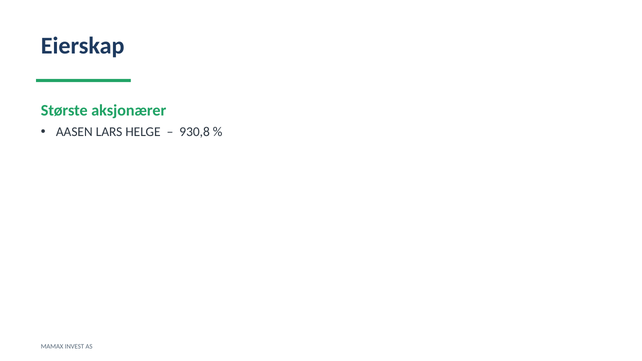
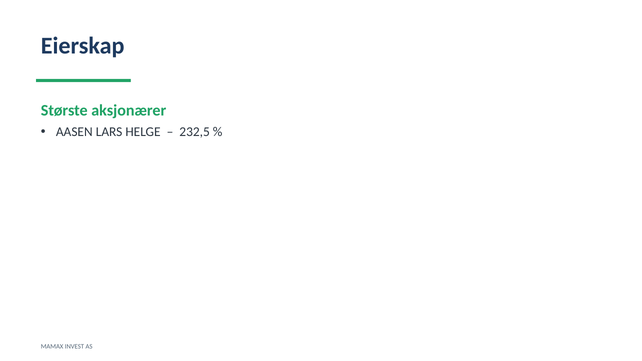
930,8: 930,8 -> 232,5
